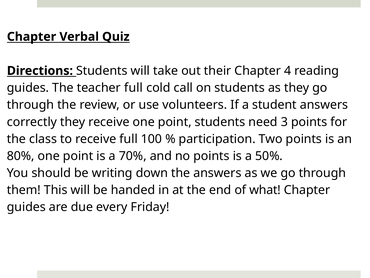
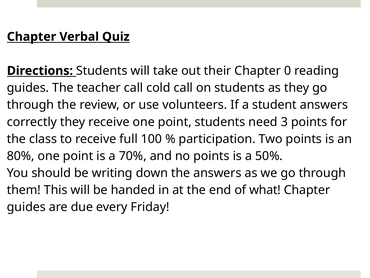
4: 4 -> 0
teacher full: full -> call
